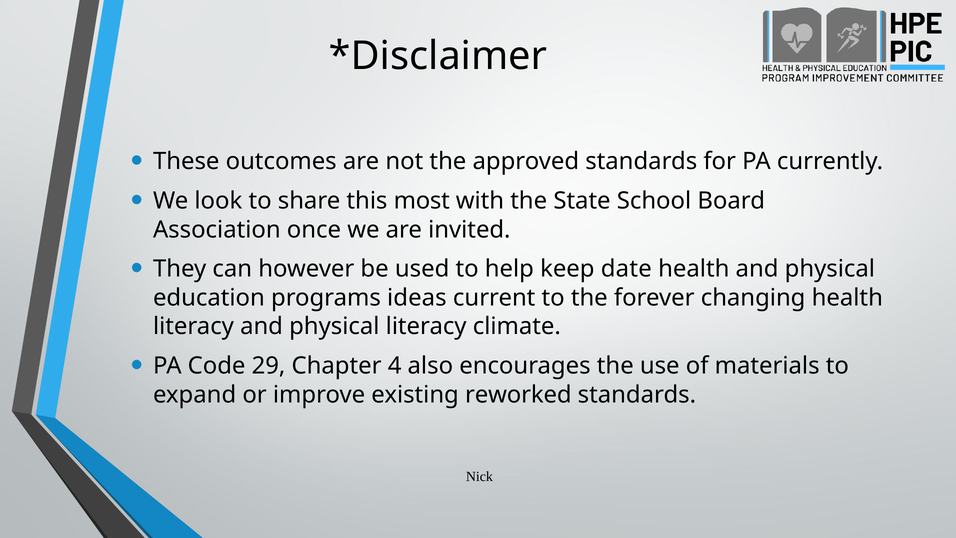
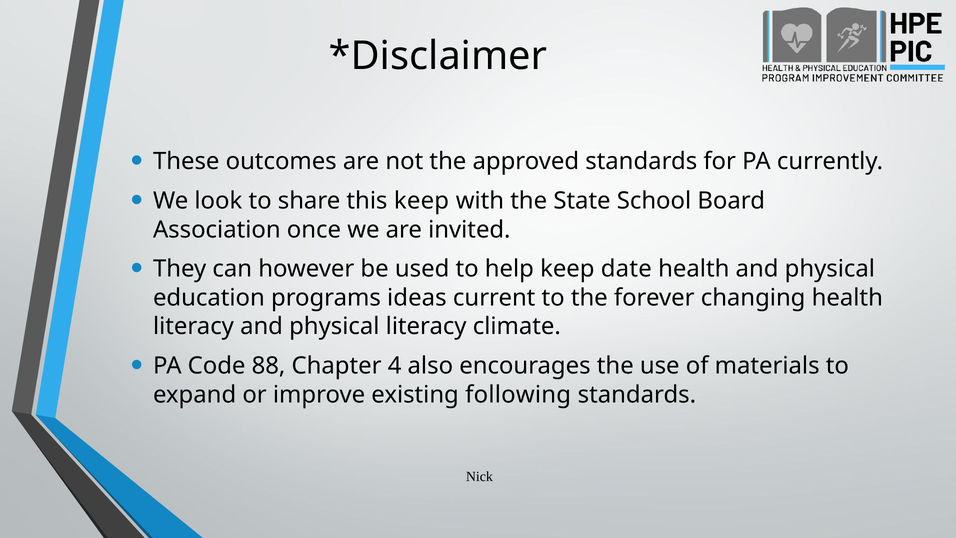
this most: most -> keep
29: 29 -> 88
reworked: reworked -> following
